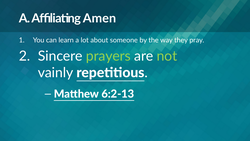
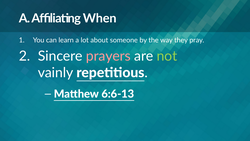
Amen: Amen -> When
prayers colour: light green -> pink
6:2-13: 6:2-13 -> 6:6-13
